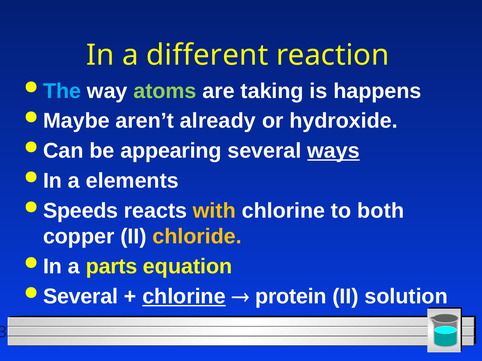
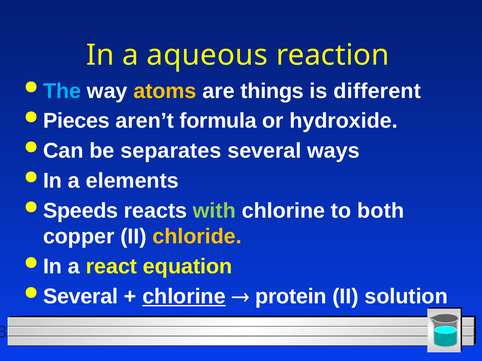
different: different -> aqueous
atoms colour: light green -> yellow
taking: taking -> things
happens: happens -> different
Maybe: Maybe -> Pieces
already: already -> formula
appearing: appearing -> separates
ways underline: present -> none
with colour: yellow -> light green
parts: parts -> react
